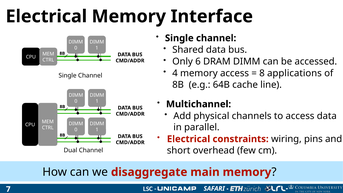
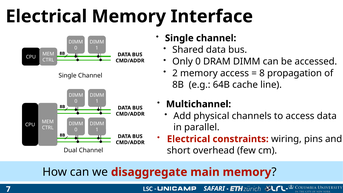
Only 6: 6 -> 0
4: 4 -> 2
applications: applications -> propagation
